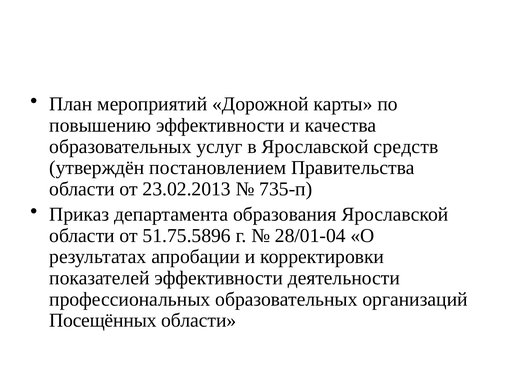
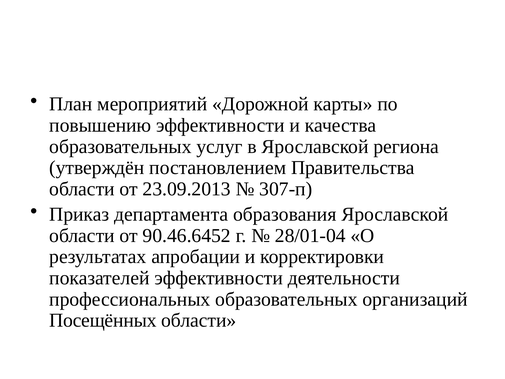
средств: средств -> региона
23.02.2013: 23.02.2013 -> 23.09.2013
735-п: 735-п -> 307-п
51.75.5896: 51.75.5896 -> 90.46.6452
